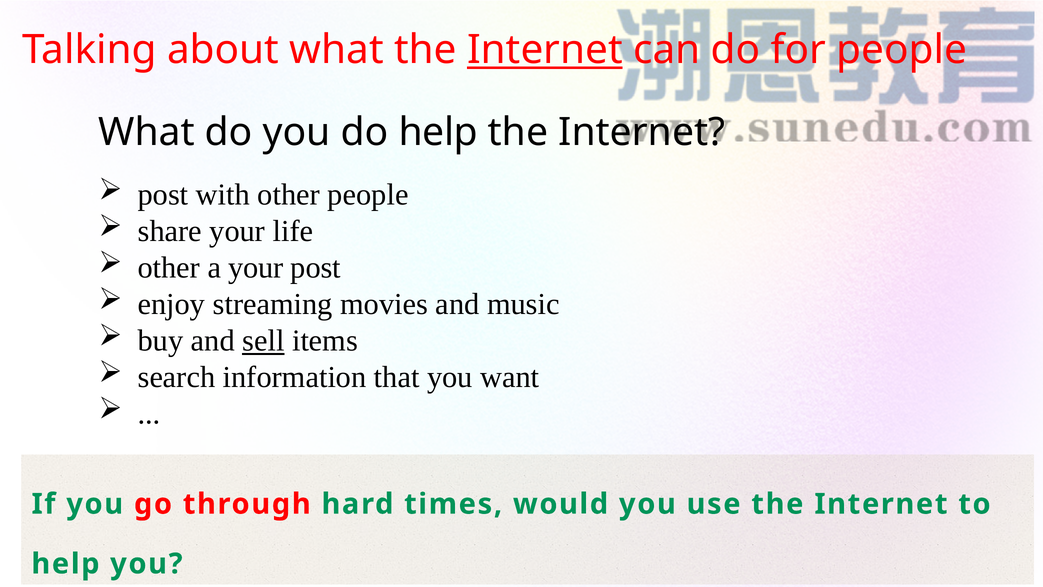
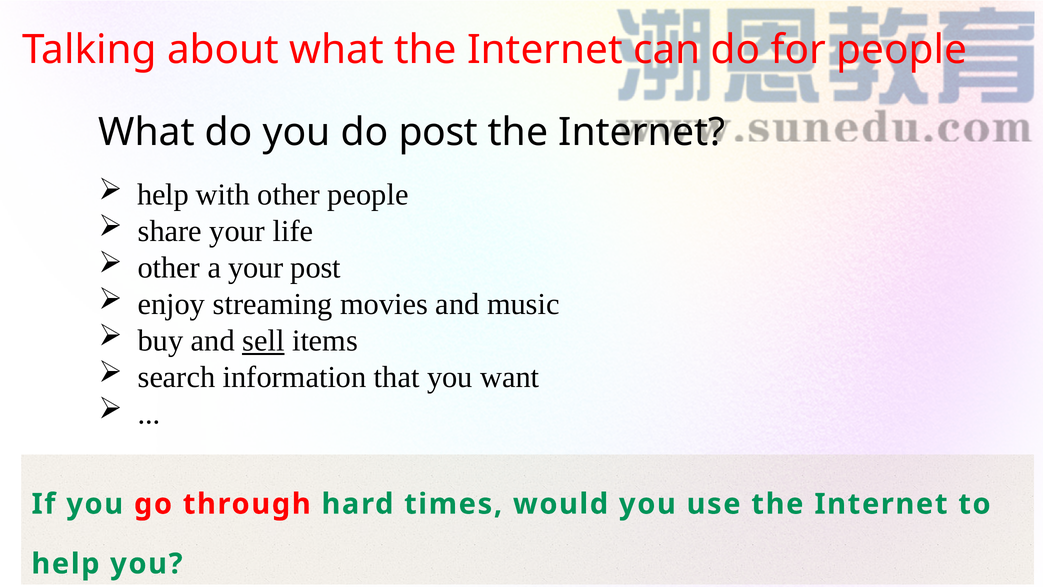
Internet at (545, 50) underline: present -> none
do help: help -> post
post at (163, 195): post -> help
